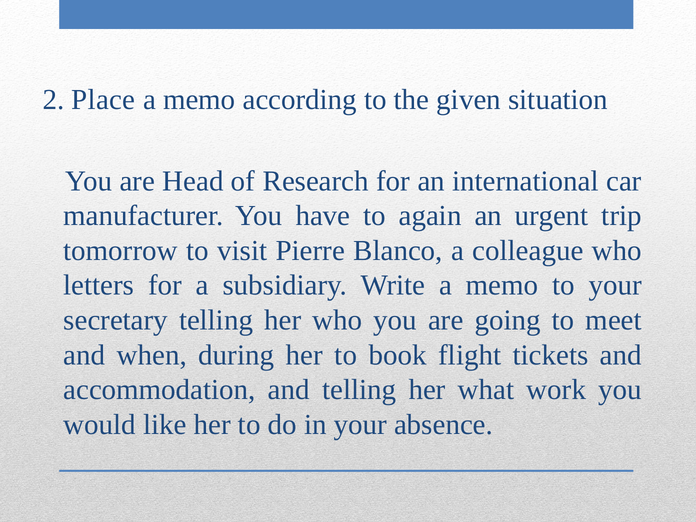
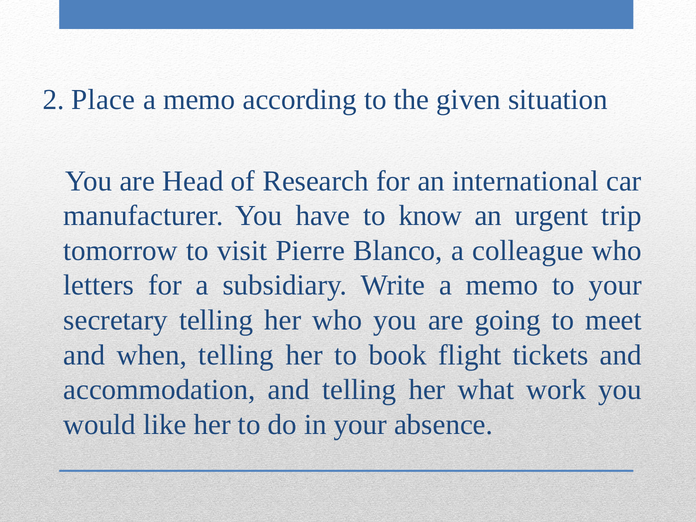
again: again -> know
when during: during -> telling
